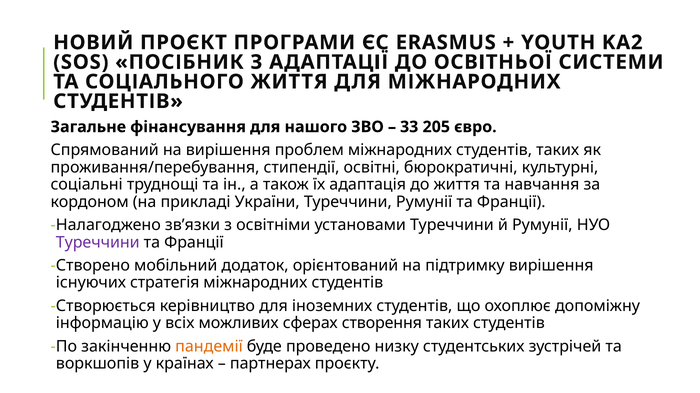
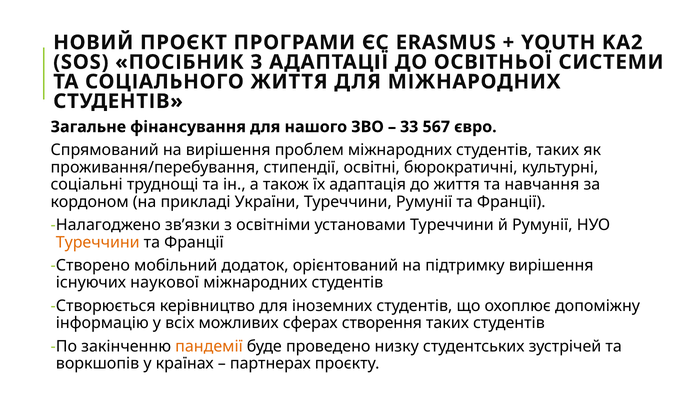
205: 205 -> 567
Туреччини at (98, 243) colour: purple -> orange
стратегія: стратегія -> наукової
